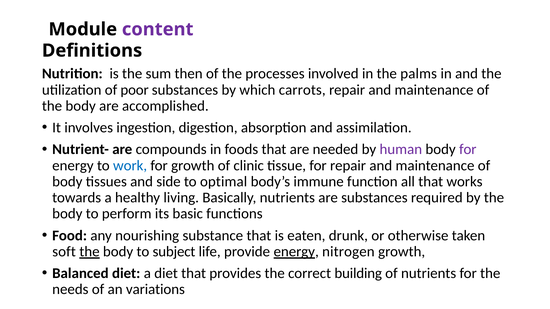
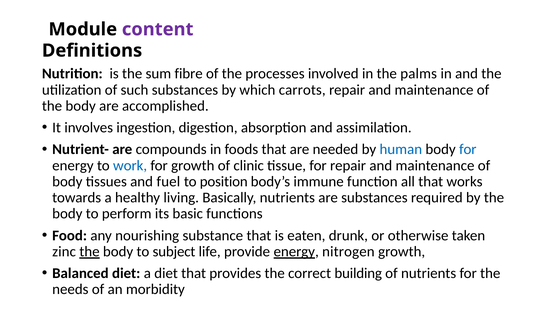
then: then -> fibre
poor: poor -> such
human colour: purple -> blue
for at (468, 150) colour: purple -> blue
side: side -> fuel
optimal: optimal -> position
soft: soft -> zinc
variations: variations -> morbidity
